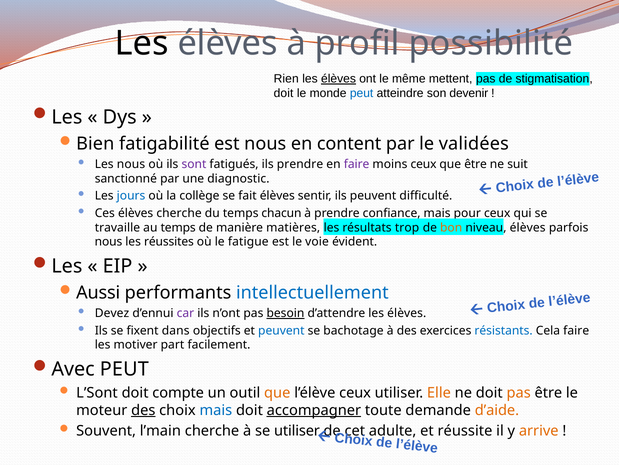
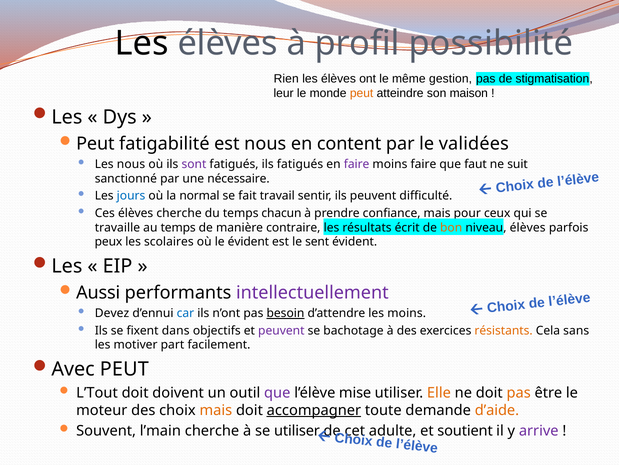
élèves at (338, 79) underline: present -> none
mettent: mettent -> gestion
doit at (284, 93): doit -> leur
peut at (362, 93) colour: blue -> orange
devenir: devenir -> maison
Bien at (95, 143): Bien -> Peut
ils prendre: prendre -> fatigués
moins ceux: ceux -> faire
que être: être -> faut
diagnostic: diagnostic -> nécessaire
collège: collège -> normal
fait élèves: élèves -> travail
matières: matières -> contraire
trop: trop -> écrit
nous at (108, 242): nous -> peux
réussites: réussites -> scolaires
le fatigue: fatigue -> évident
voie: voie -> sent
intellectuellement colour: blue -> purple
car colour: purple -> blue
d’attendre les élèves: élèves -> moins
peuvent at (281, 330) colour: blue -> purple
résistants colour: blue -> orange
Cela faire: faire -> sans
L’Sont: L’Sont -> L’Tout
compte: compte -> doivent
que at (277, 392) colour: orange -> purple
l’élève ceux: ceux -> mise
des at (143, 410) underline: present -> none
mais at (216, 410) colour: blue -> orange
réussite: réussite -> soutient
arrive colour: orange -> purple
